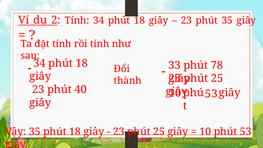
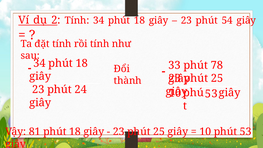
phút 35: 35 -> 54
40: 40 -> 24
Vậy 35: 35 -> 81
